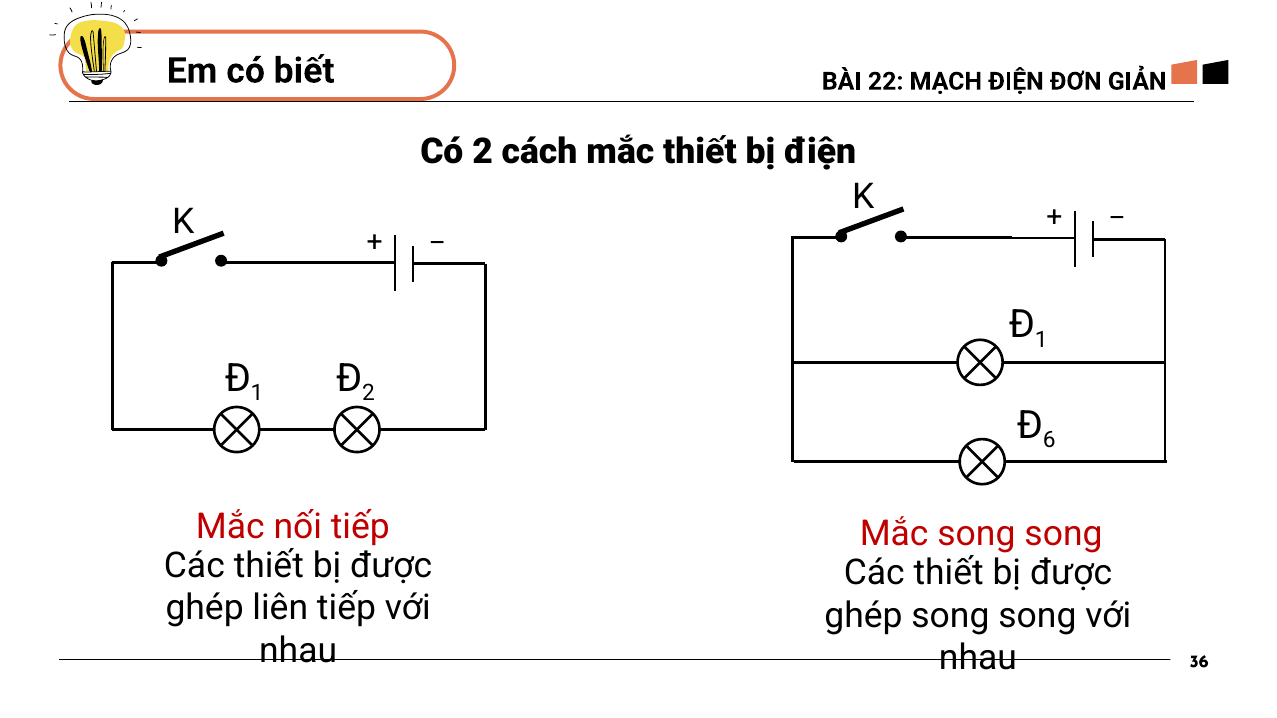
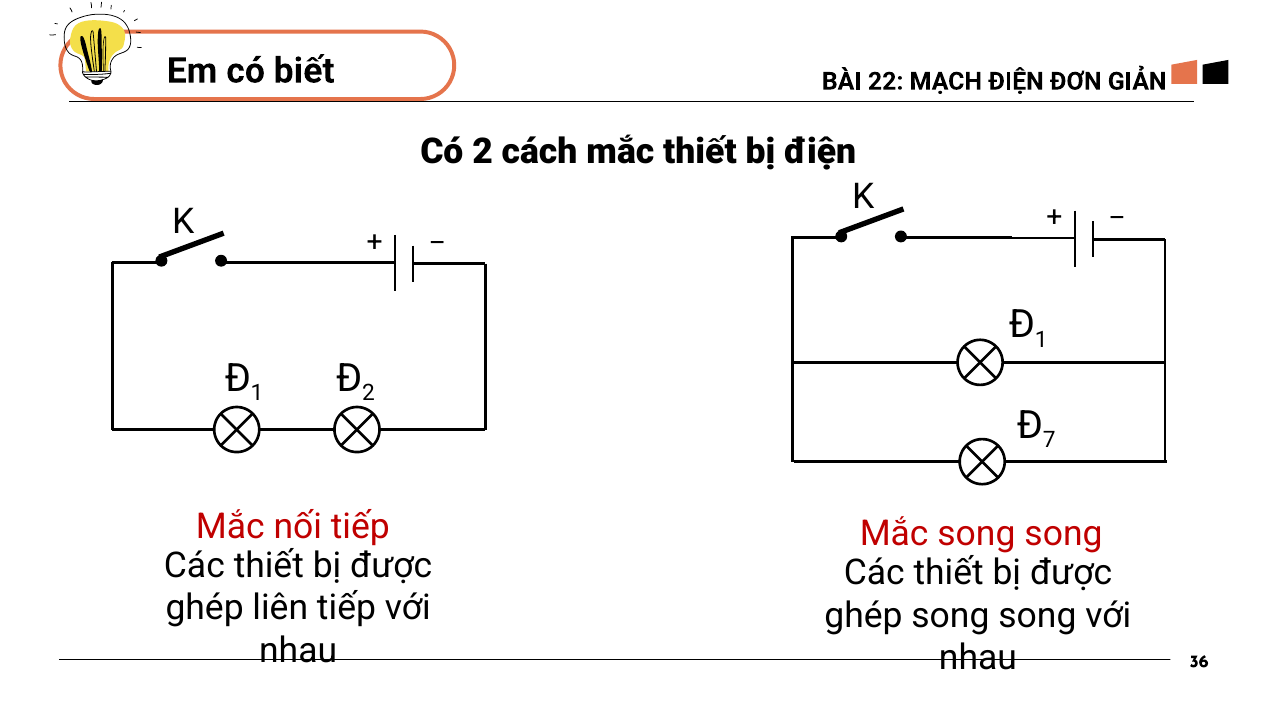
6: 6 -> 7
